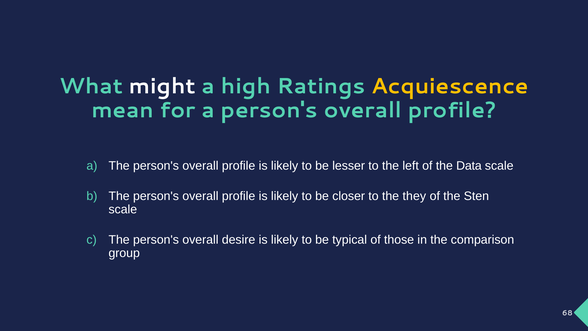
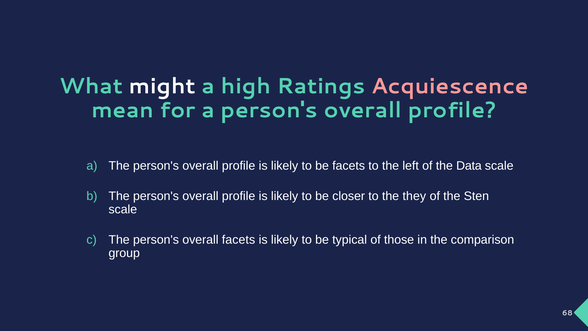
Acquiescence colour: yellow -> pink
be lesser: lesser -> facets
overall desire: desire -> facets
